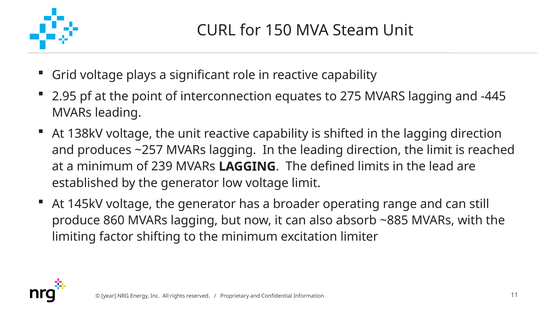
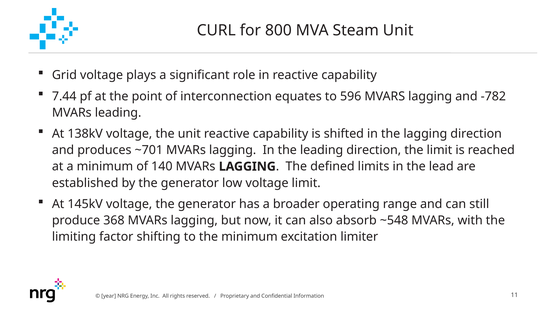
150: 150 -> 800
2.95: 2.95 -> 7.44
275: 275 -> 596
-445: -445 -> -782
~257: ~257 -> ~701
239: 239 -> 140
860: 860 -> 368
~885: ~885 -> ~548
